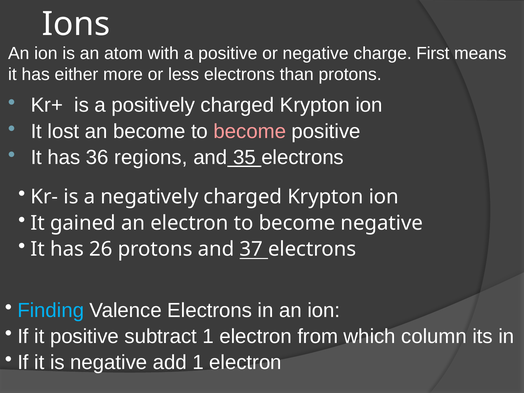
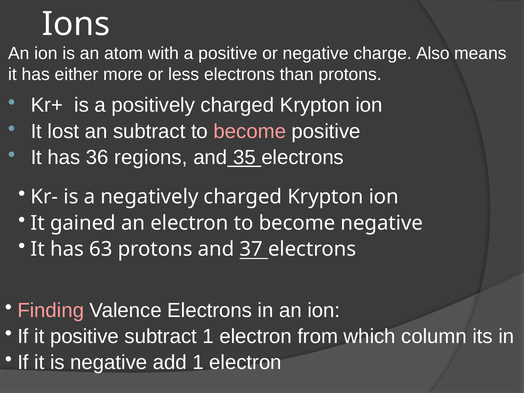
First: First -> Also
an become: become -> subtract
26: 26 -> 63
Finding colour: light blue -> pink
